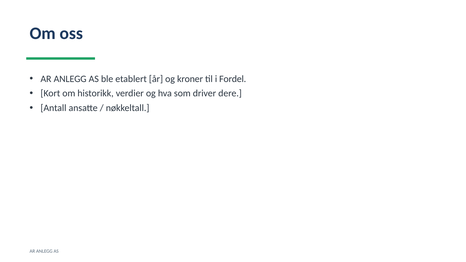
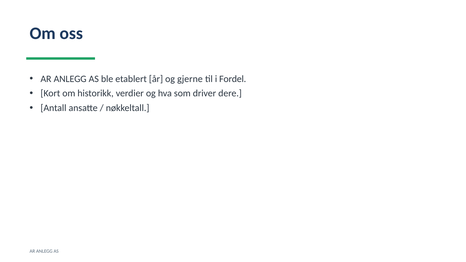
kroner: kroner -> gjerne
